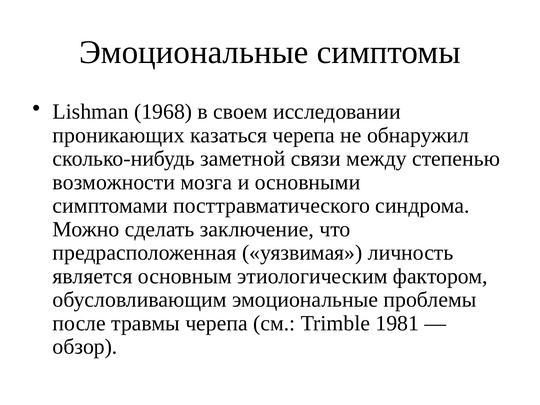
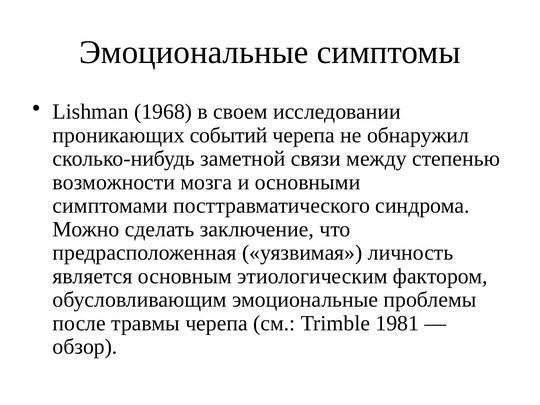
казаться: казаться -> событий
